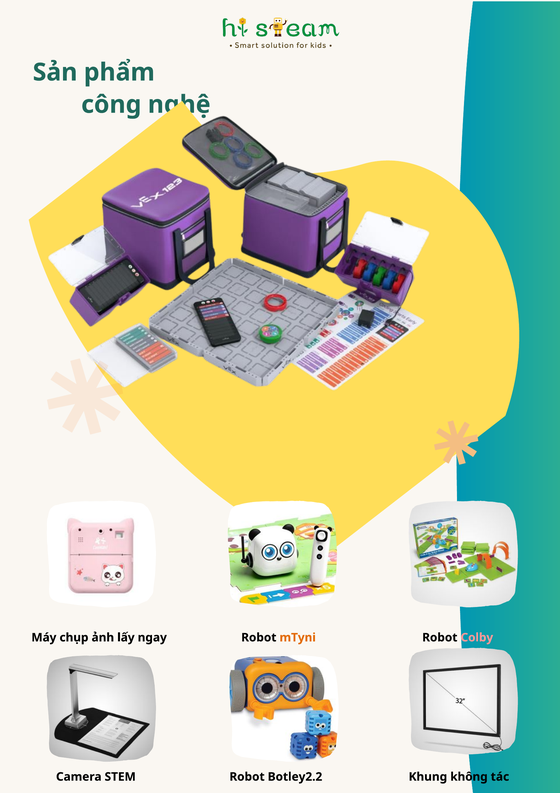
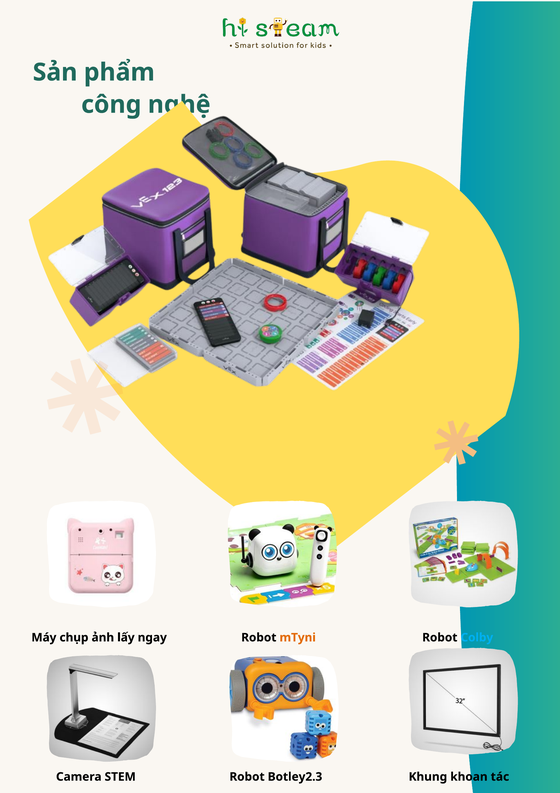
Colby colour: pink -> light blue
Botley2.2: Botley2.2 -> Botley2.3
không: không -> khoan
